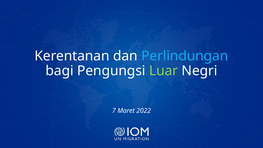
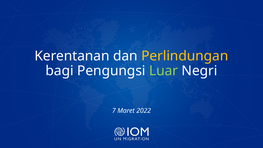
Perlindungan colour: light blue -> yellow
